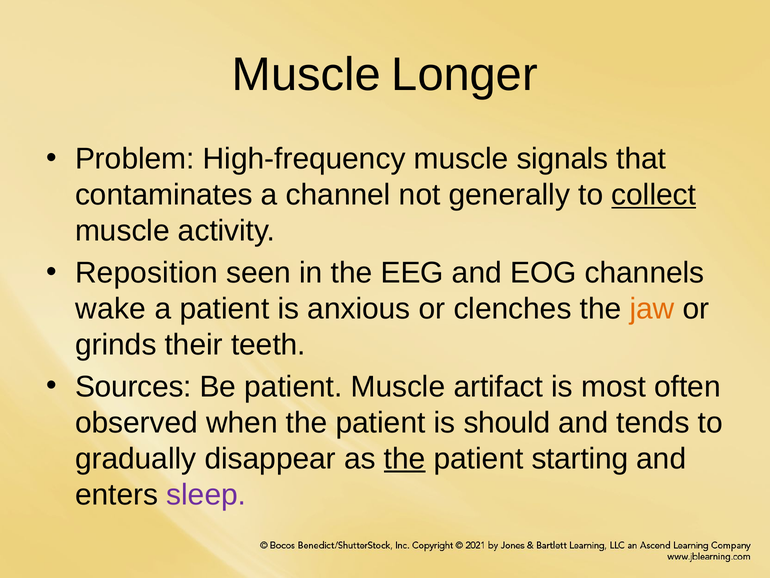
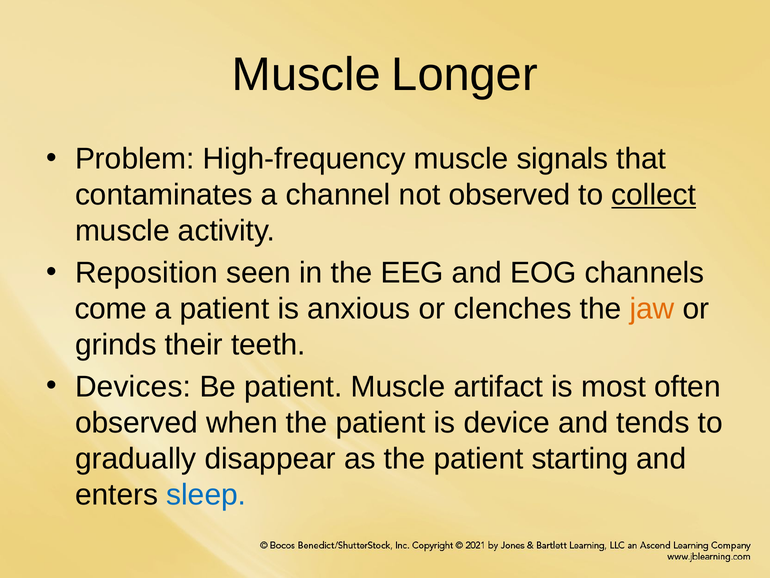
not generally: generally -> observed
wake: wake -> come
Sources: Sources -> Devices
should: should -> device
the at (405, 458) underline: present -> none
sleep colour: purple -> blue
